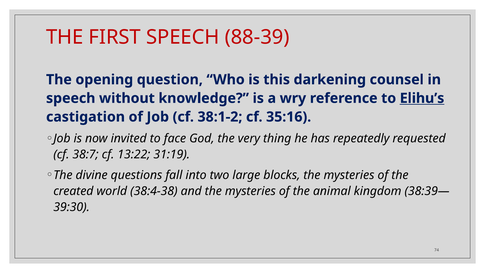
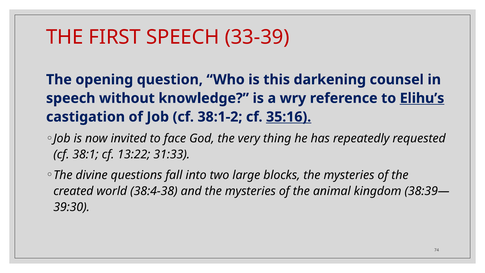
88-39: 88-39 -> 33-39
35:16 underline: none -> present
38:7: 38:7 -> 38:1
31:19: 31:19 -> 31:33
